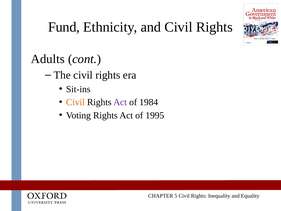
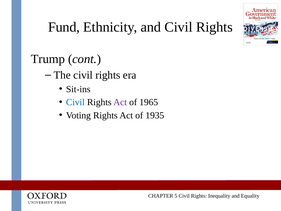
Adults: Adults -> Trump
Civil at (75, 102) colour: orange -> blue
1984: 1984 -> 1965
1995: 1995 -> 1935
